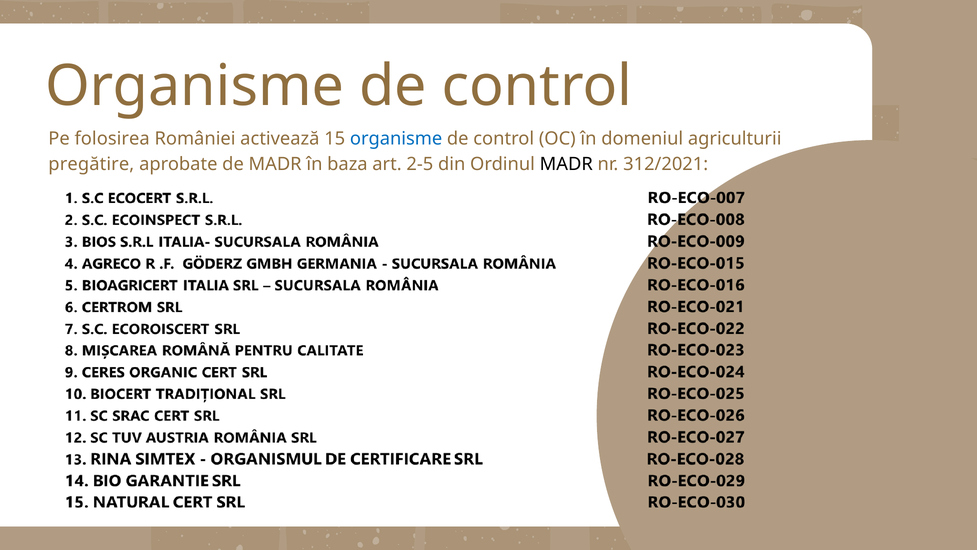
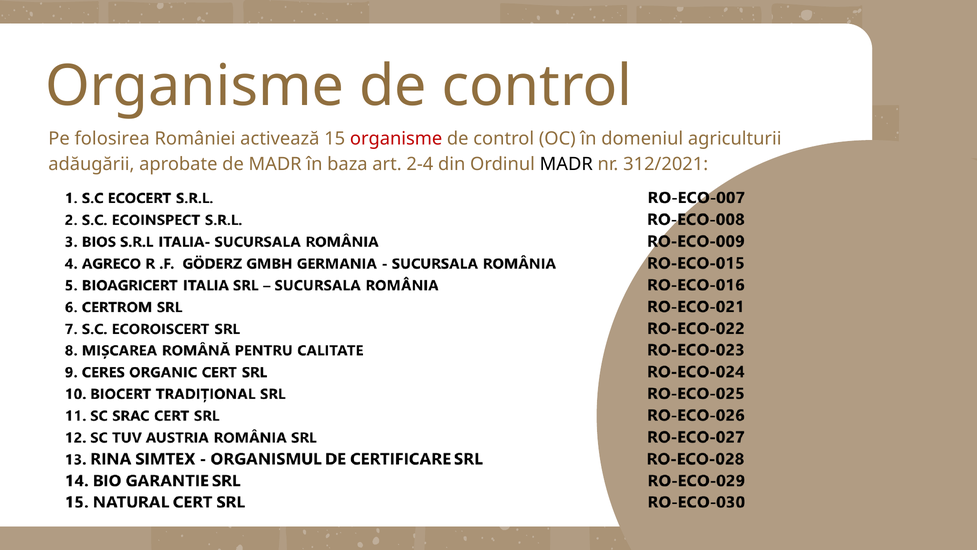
organisme at (396, 139) colour: blue -> red
pregătire: pregătire -> adăugării
2-5: 2-5 -> 2-4
